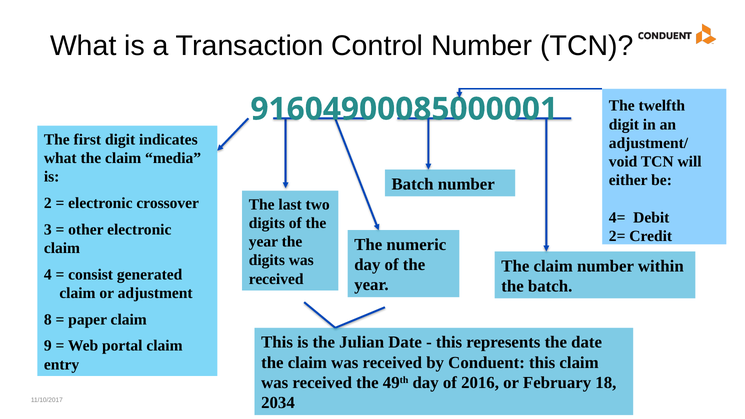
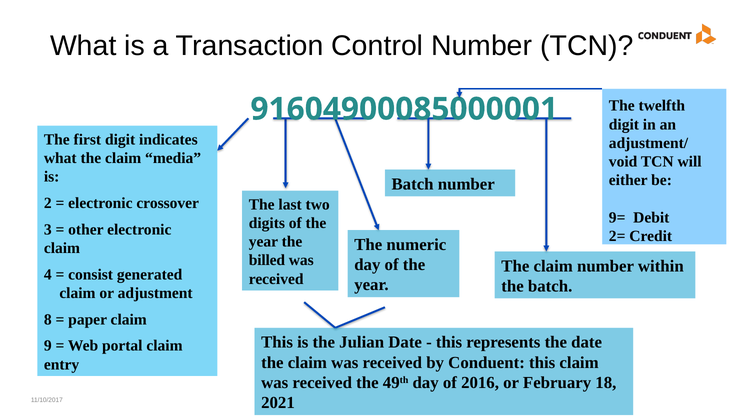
4=: 4= -> 9=
digits at (267, 260): digits -> billed
2034: 2034 -> 2021
